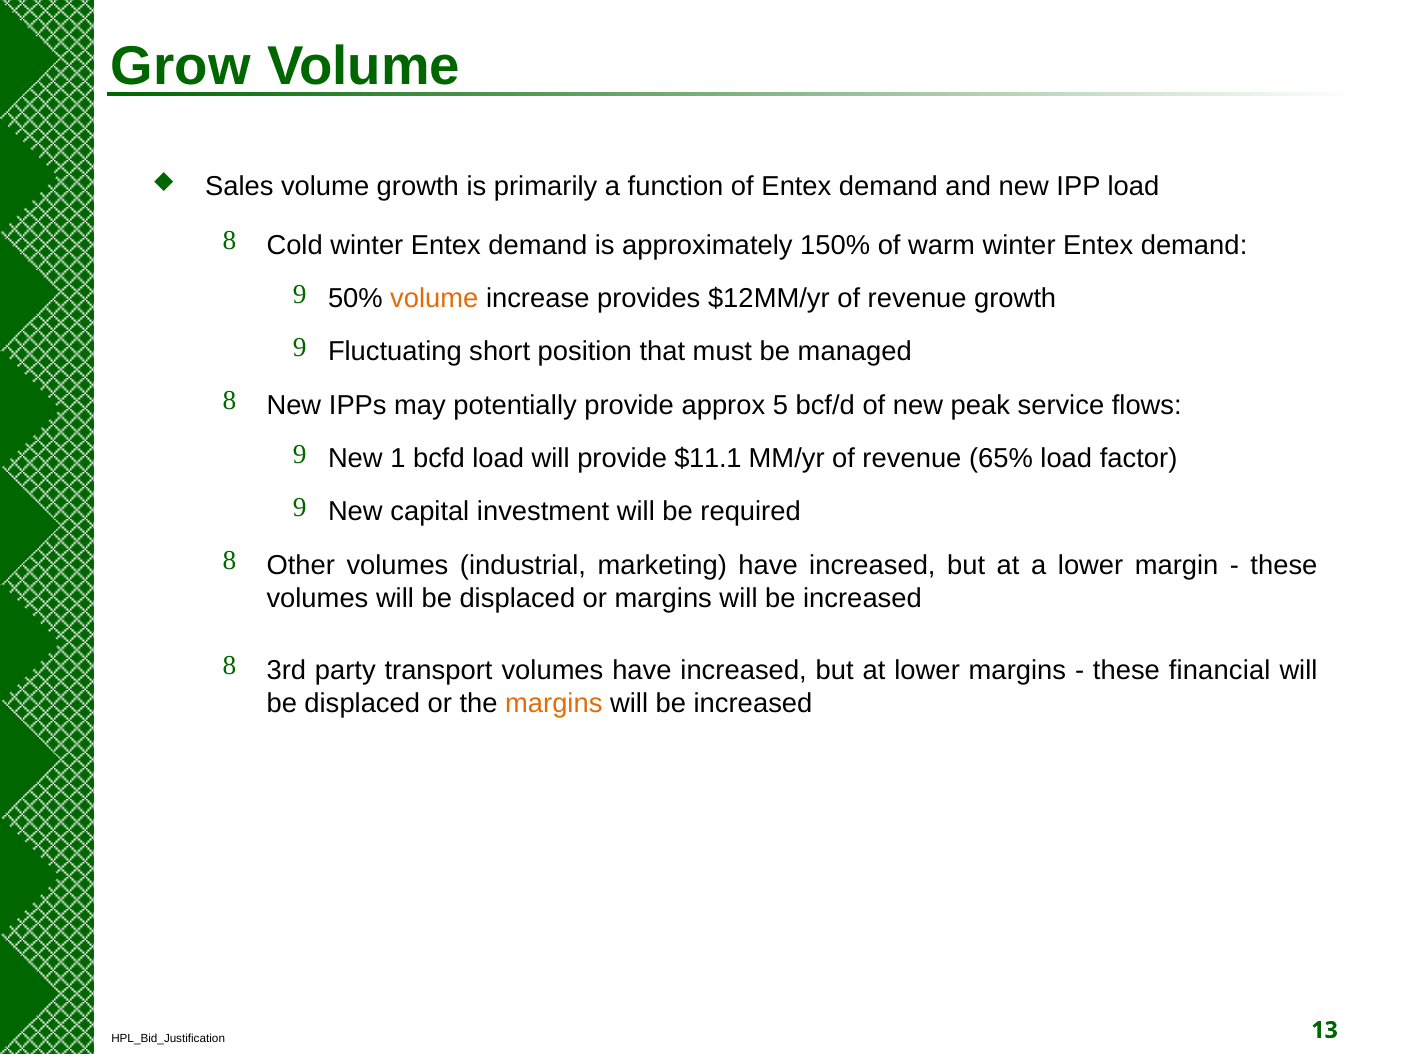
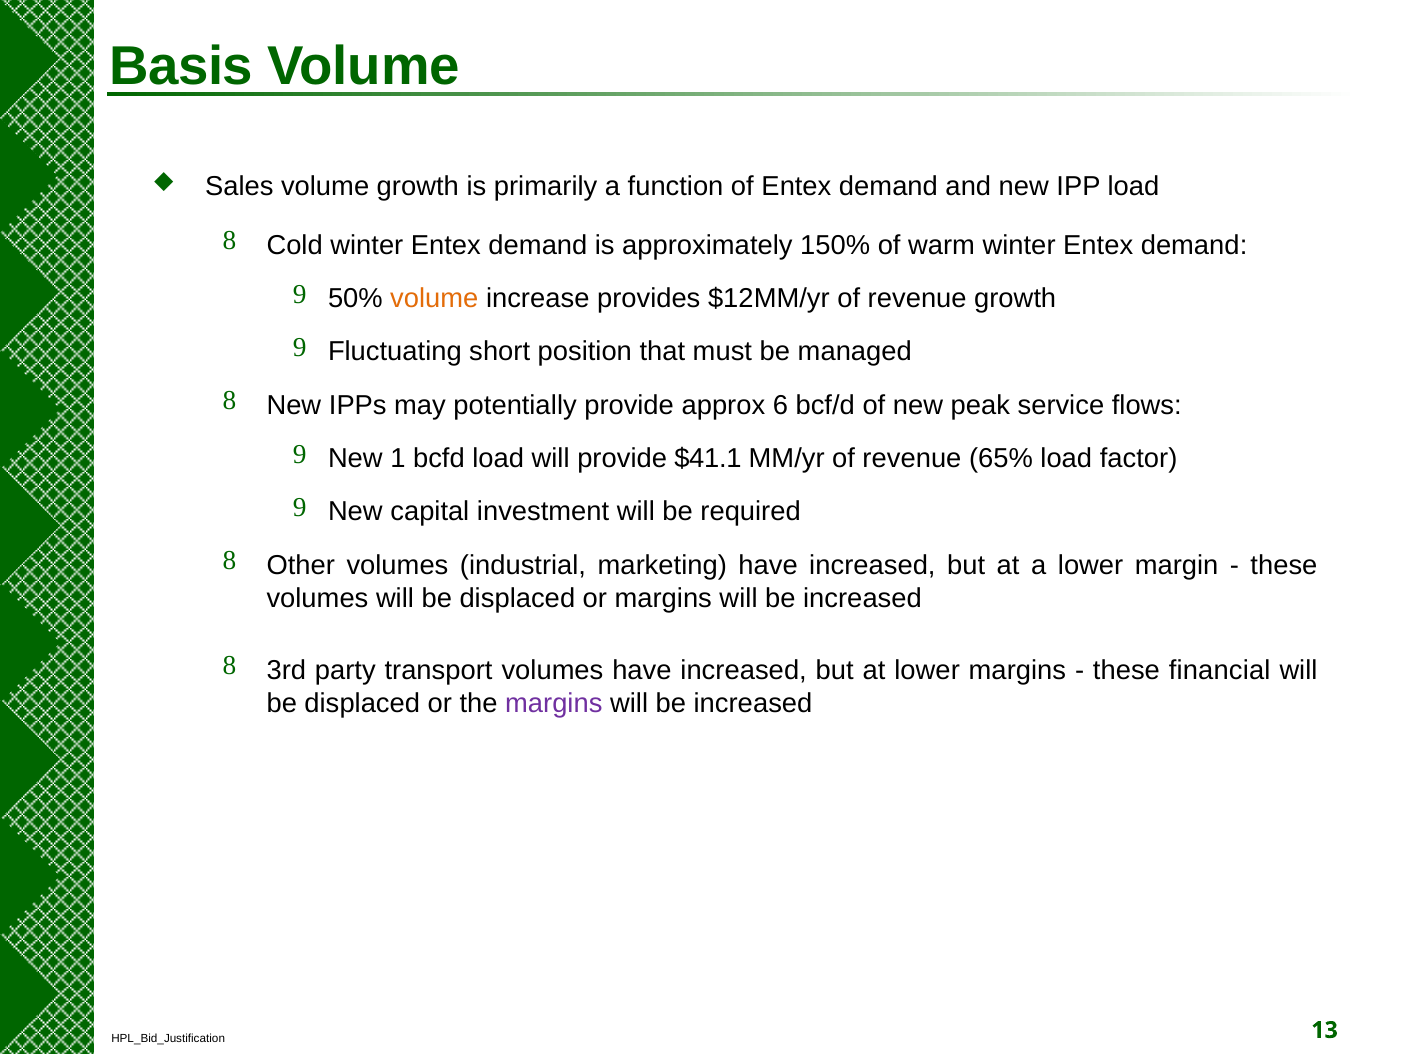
Grow: Grow -> Basis
5: 5 -> 6
$11.1: $11.1 -> $41.1
margins at (554, 703) colour: orange -> purple
